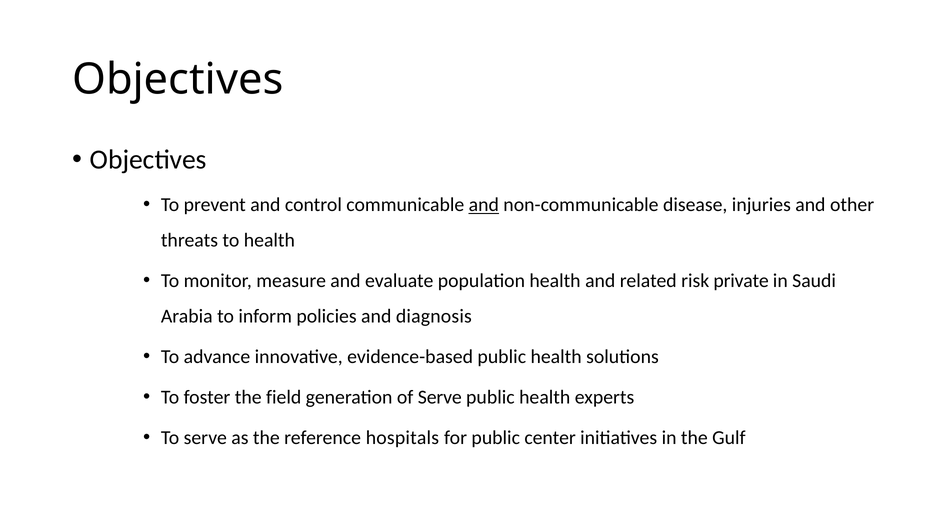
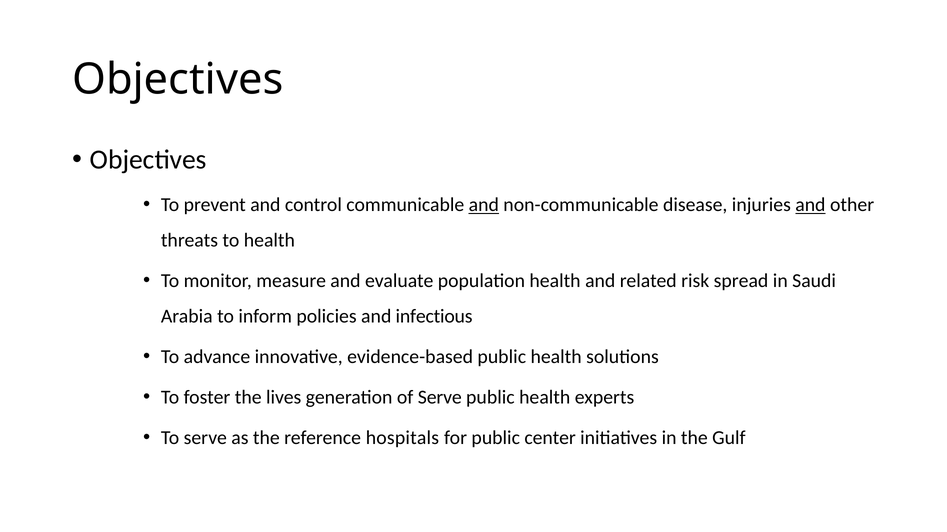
and at (810, 205) underline: none -> present
private: private -> spread
diagnosis: diagnosis -> infectious
field: field -> lives
